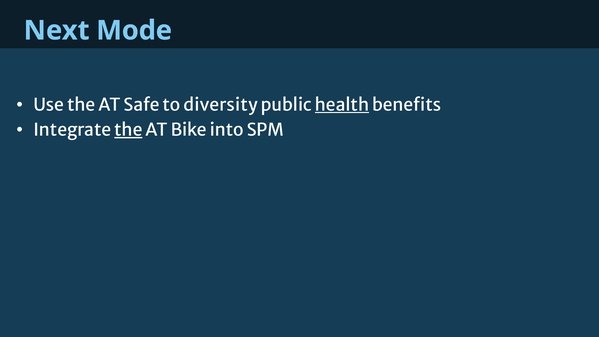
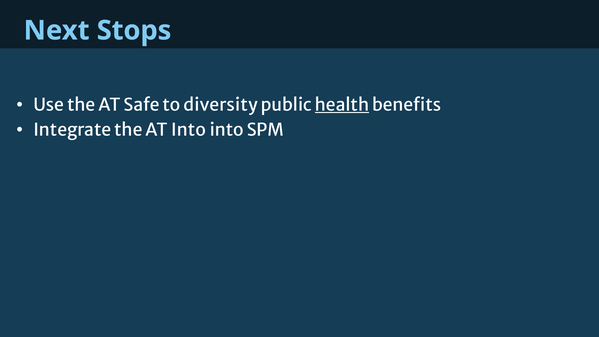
Mode: Mode -> Stops
the at (128, 130) underline: present -> none
AT Bike: Bike -> Into
